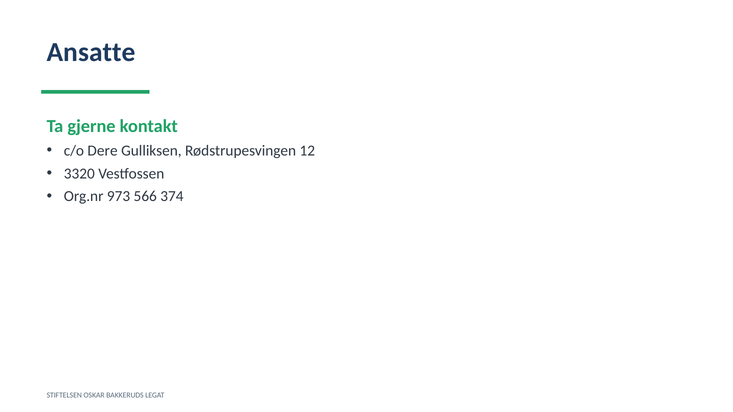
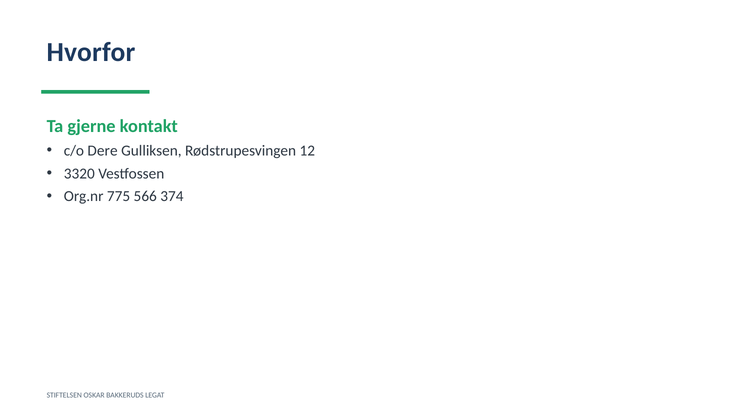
Ansatte: Ansatte -> Hvorfor
973: 973 -> 775
